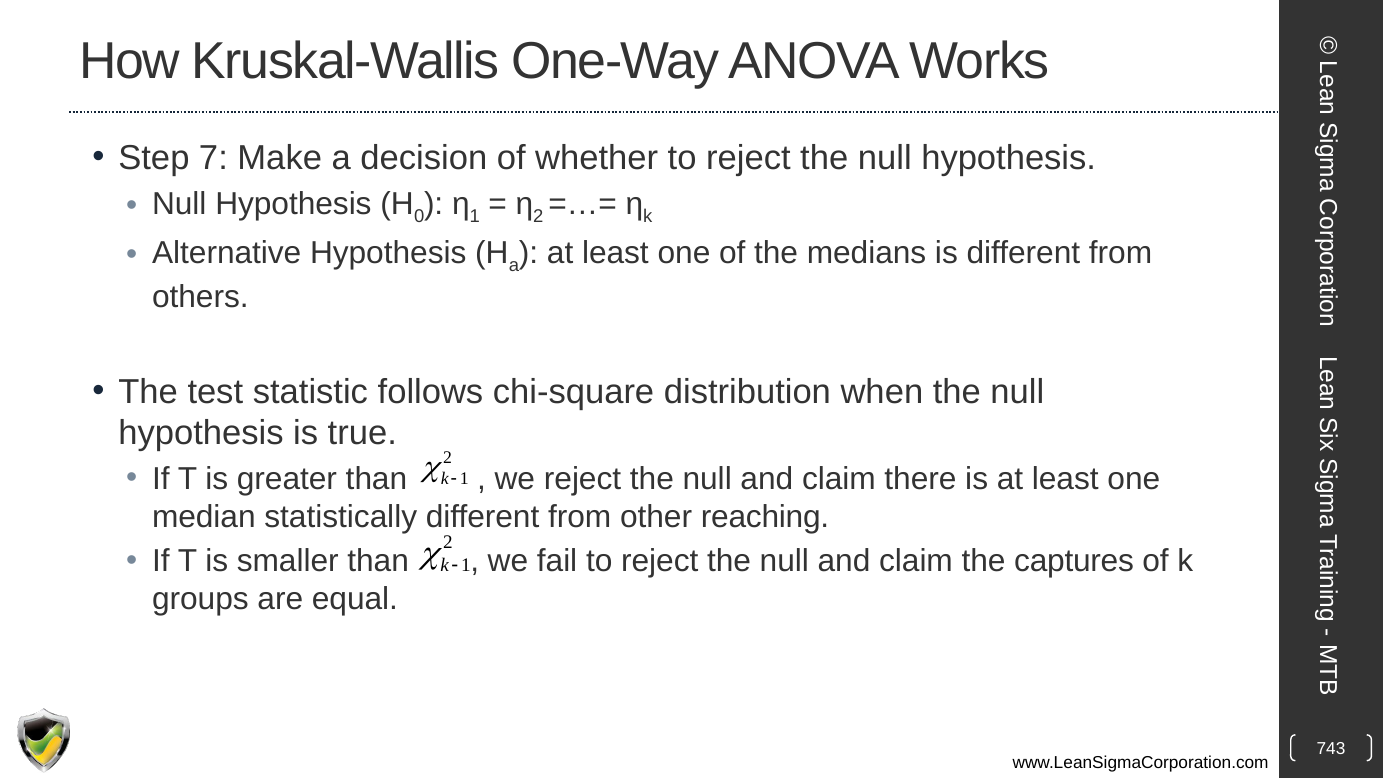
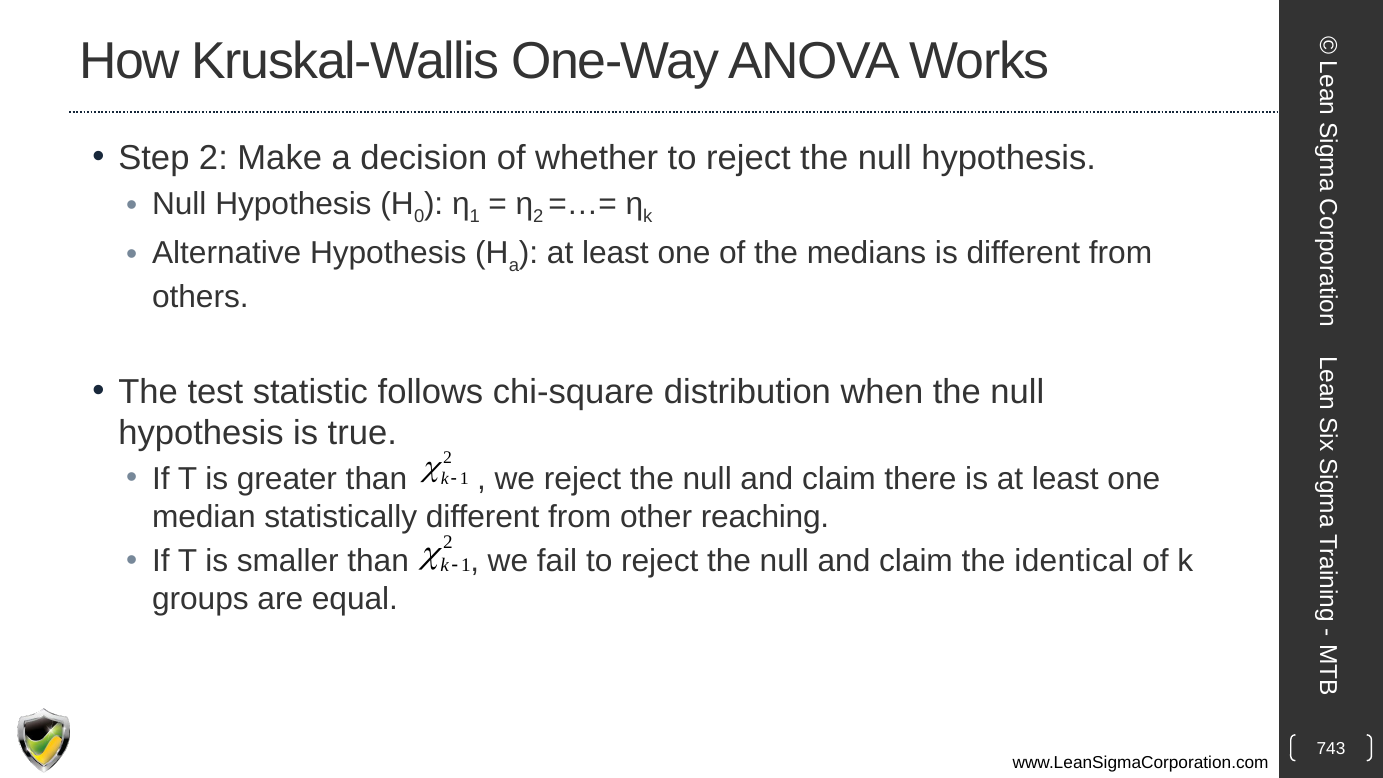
Step 7: 7 -> 2
captures: captures -> identical
